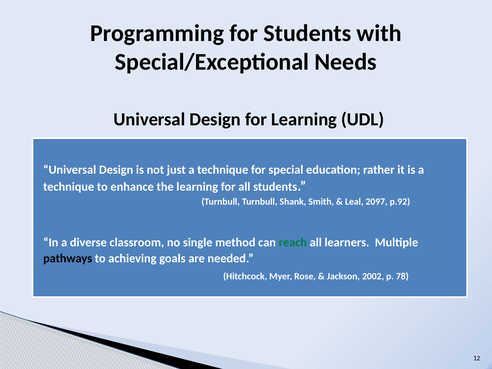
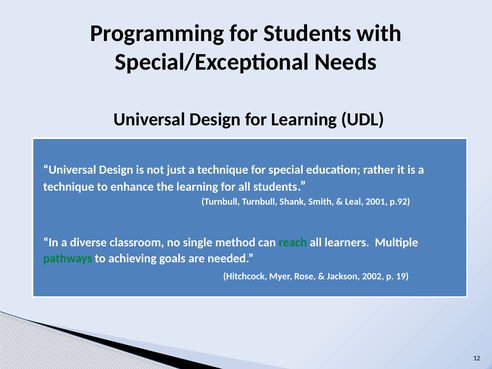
2097: 2097 -> 2001
pathways colour: black -> green
78: 78 -> 19
